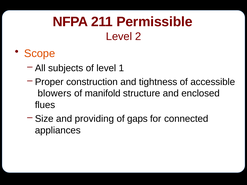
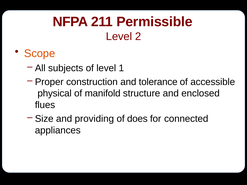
tightness: tightness -> tolerance
blowers: blowers -> physical
gaps: gaps -> does
